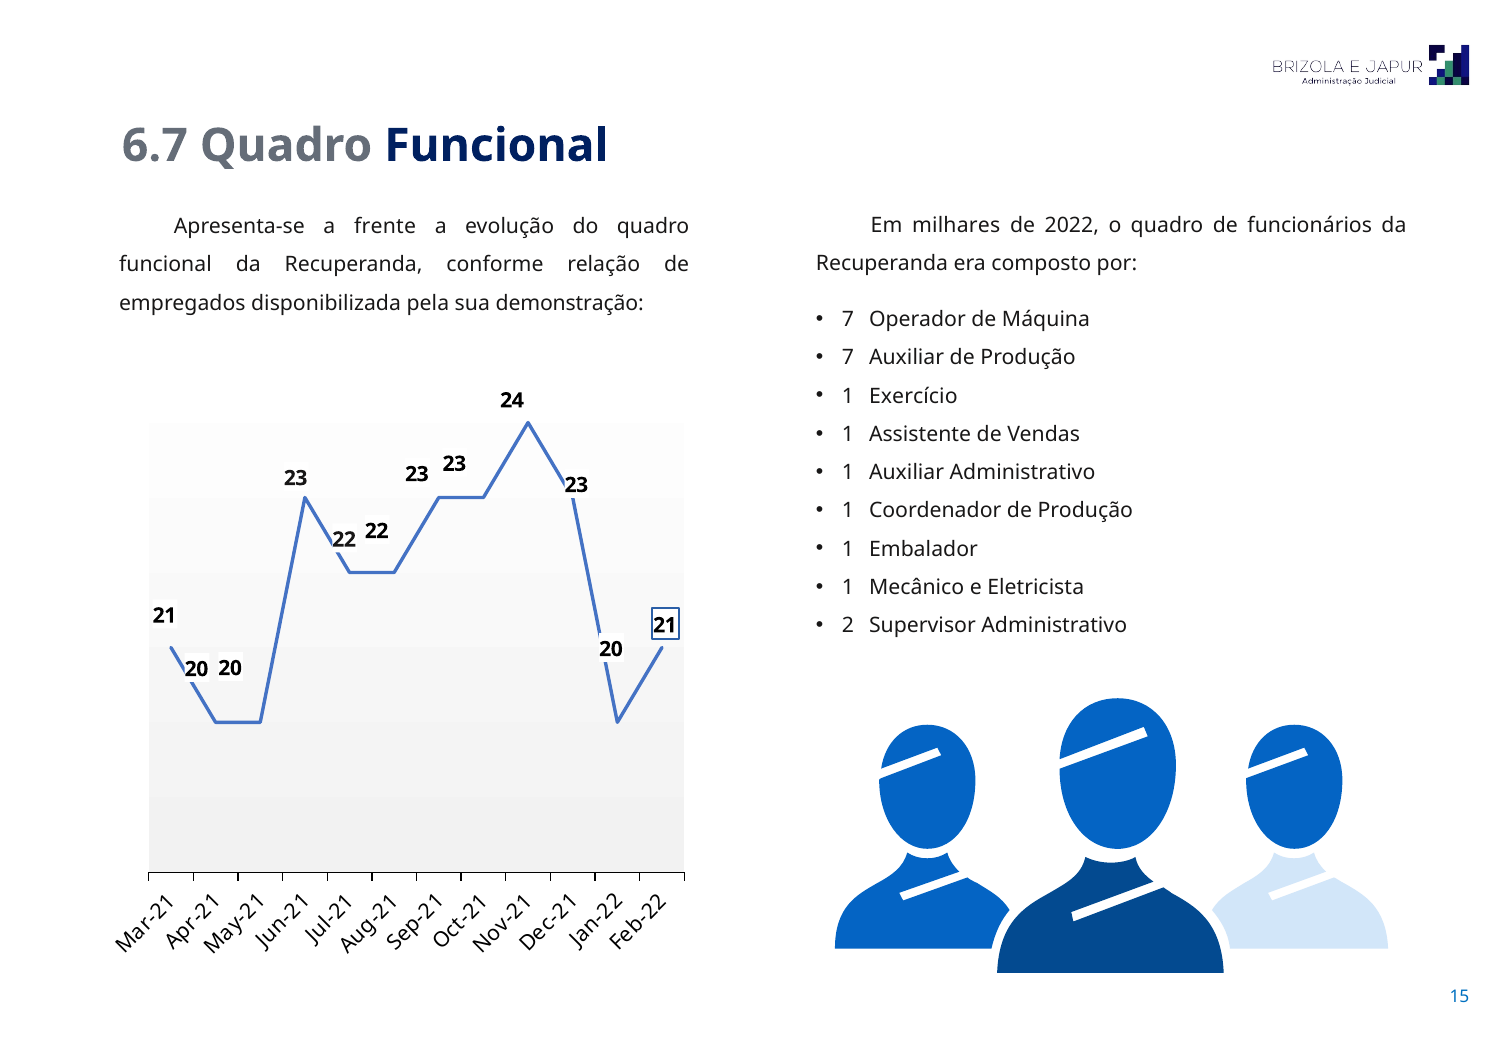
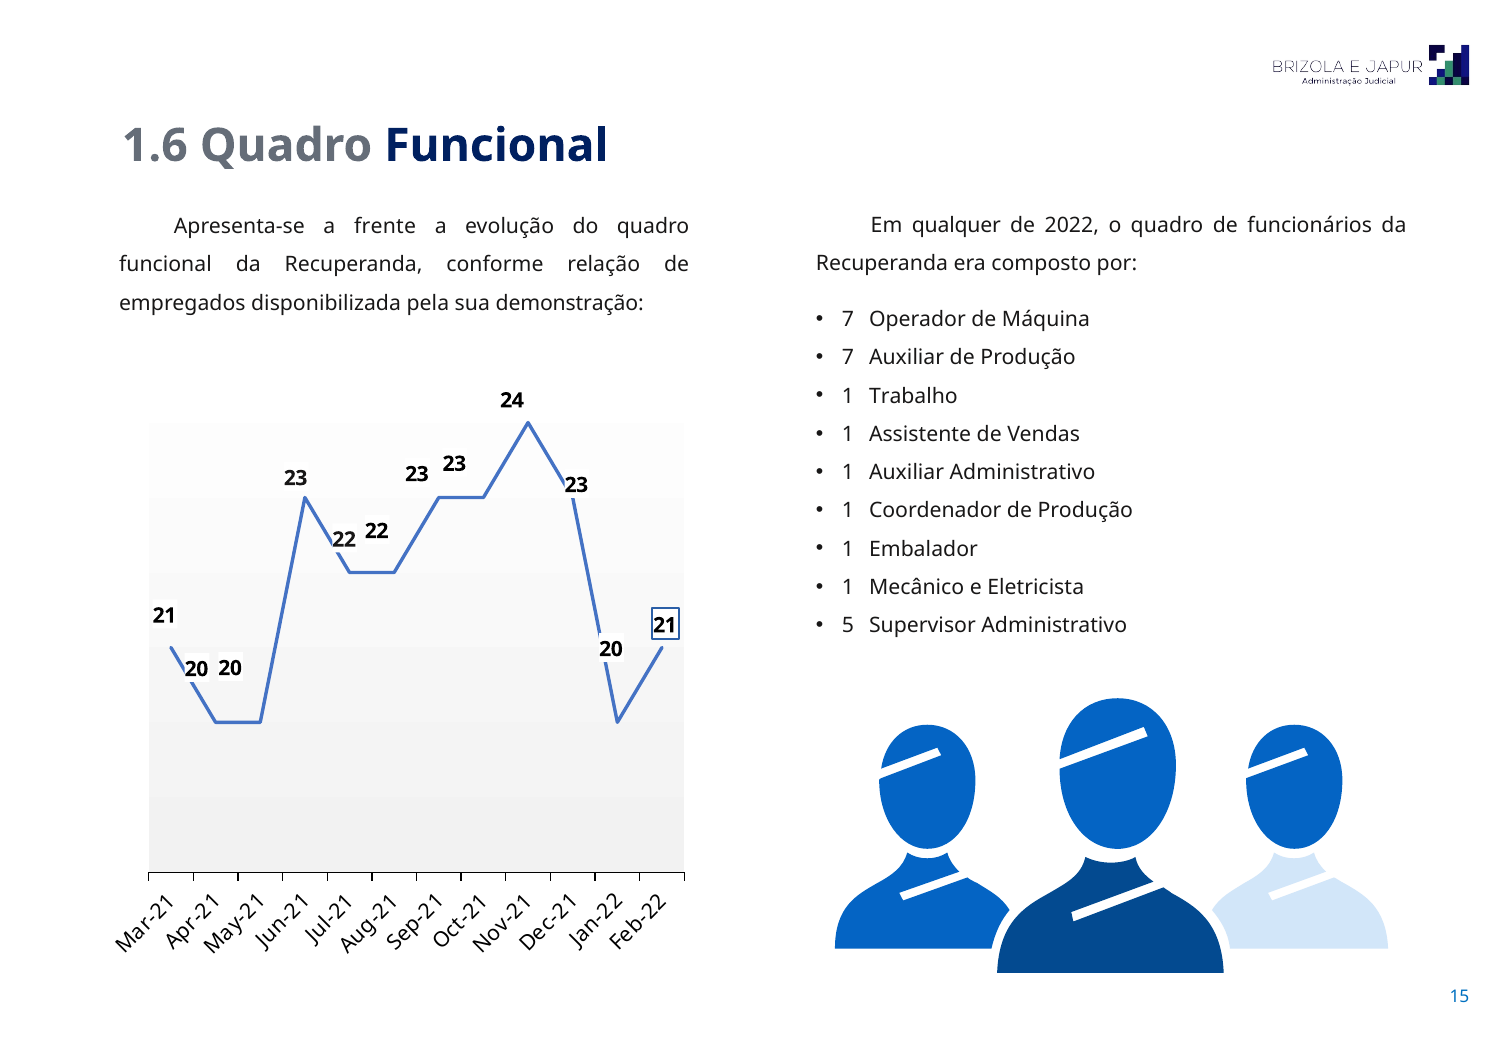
6.7: 6.7 -> 1.6
milhares: milhares -> qualquer
Exercício: Exercício -> Trabalho
2 at (848, 625): 2 -> 5
